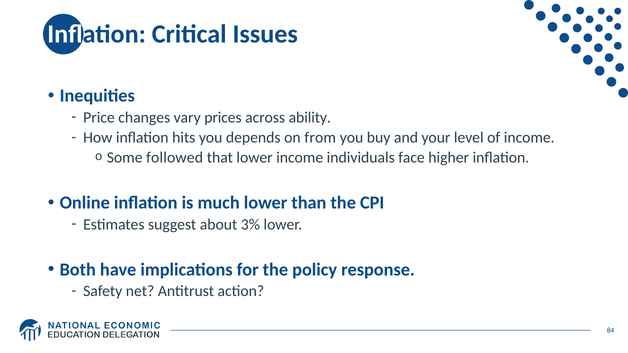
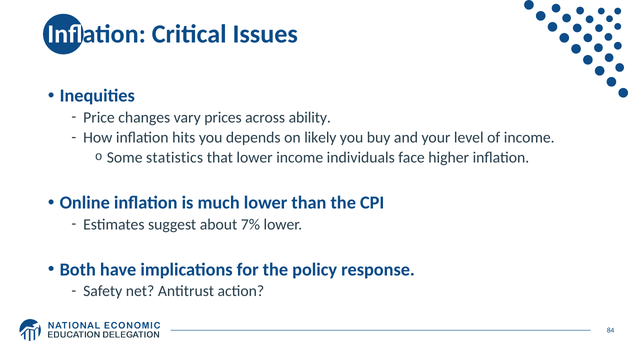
from: from -> likely
followed: followed -> statistics
3%: 3% -> 7%
